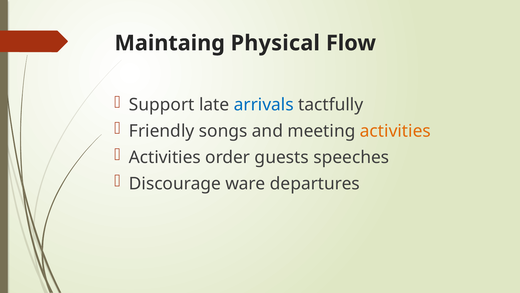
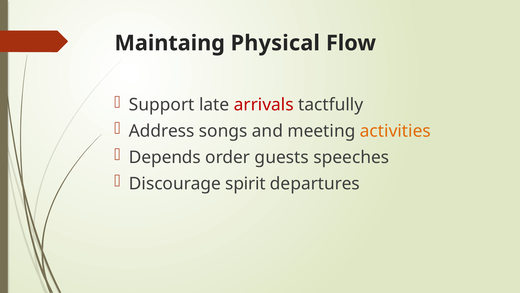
arrivals colour: blue -> red
Friendly: Friendly -> Address
Activities at (165, 157): Activities -> Depends
ware: ware -> spirit
